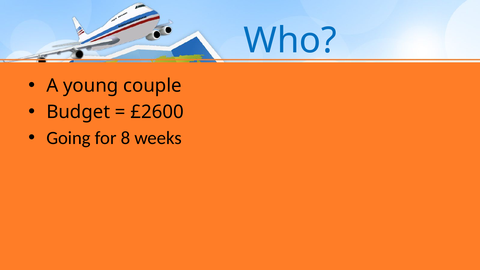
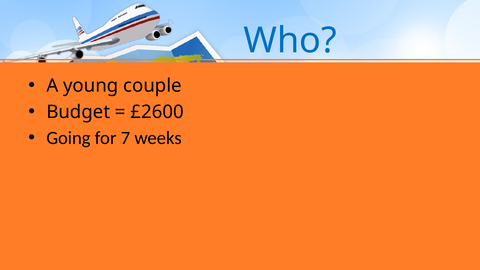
8: 8 -> 7
